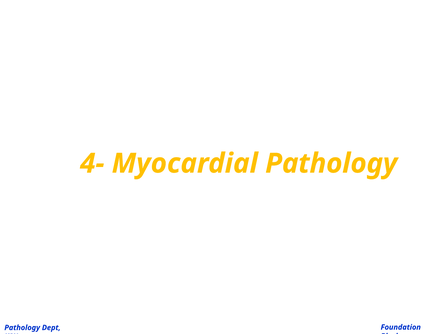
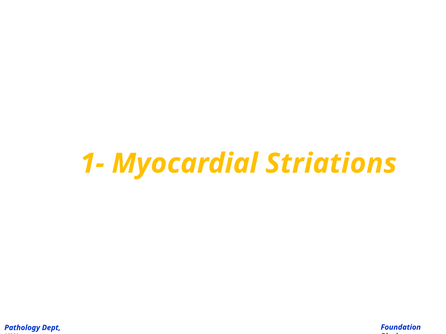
4-: 4- -> 1-
Myocardial Pathology: Pathology -> Striations
